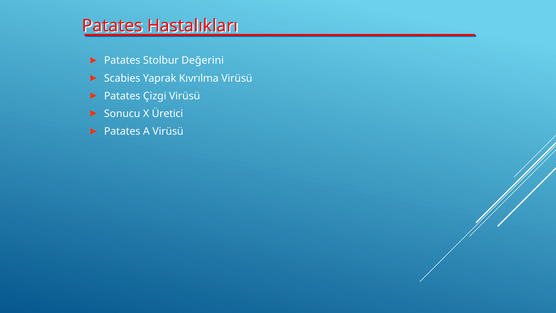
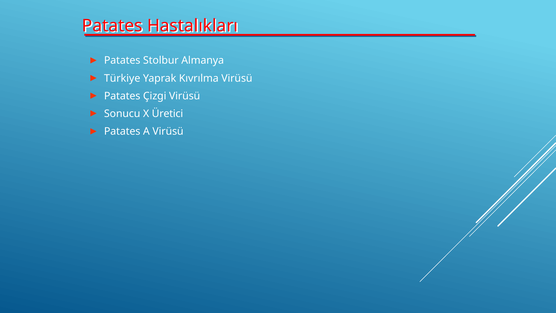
Değerini: Değerini -> Almanya
Scabies: Scabies -> Türkiye
